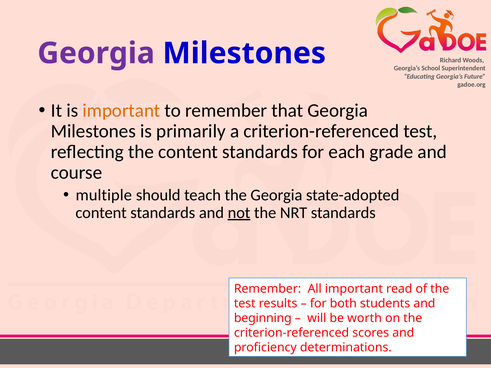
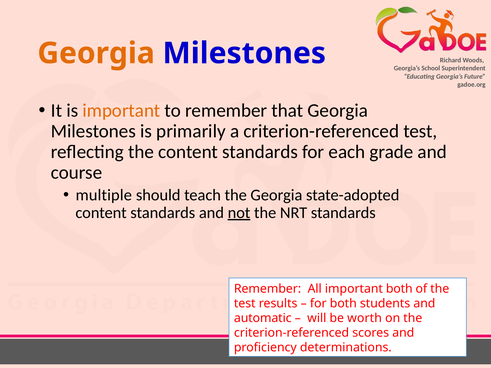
Georgia at (96, 53) colour: purple -> orange
important read: read -> both
beginning: beginning -> automatic
